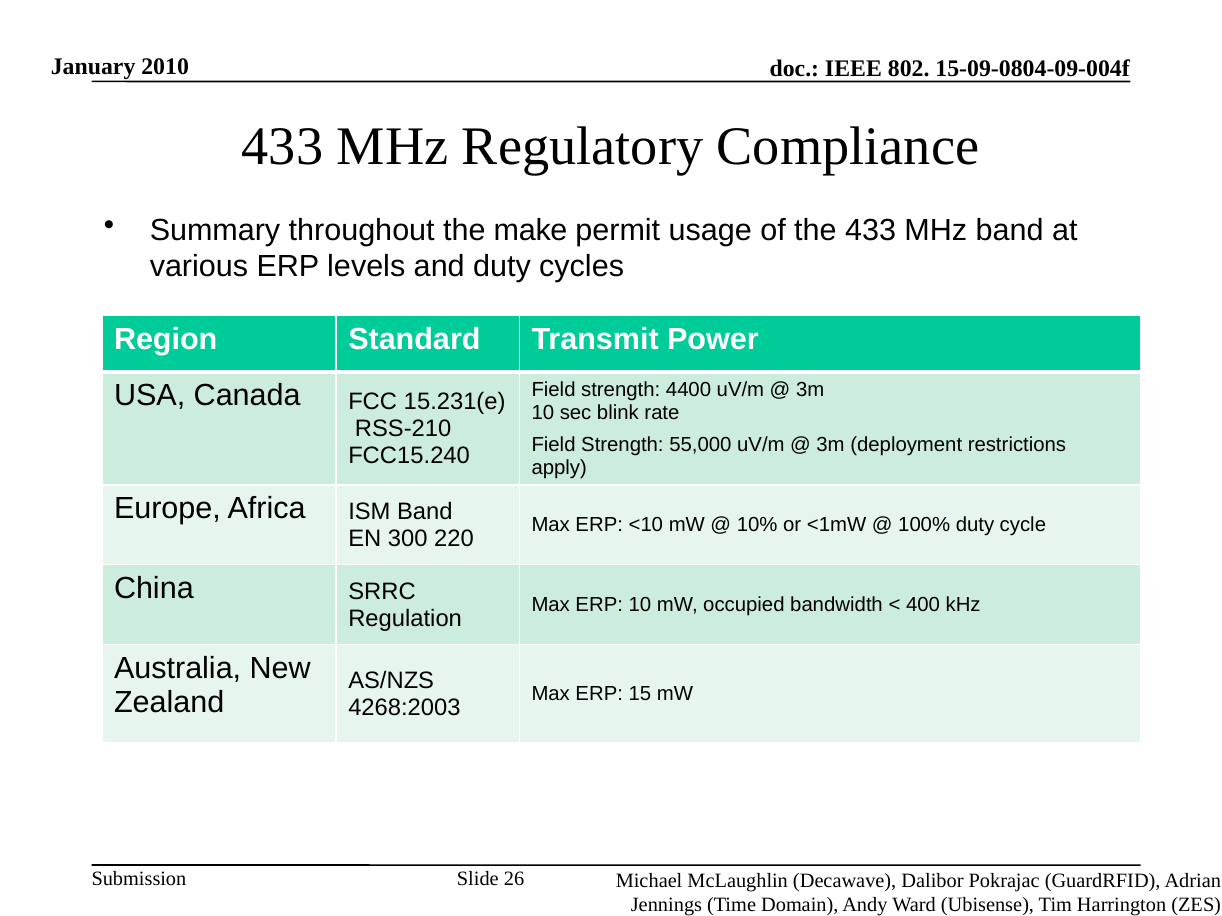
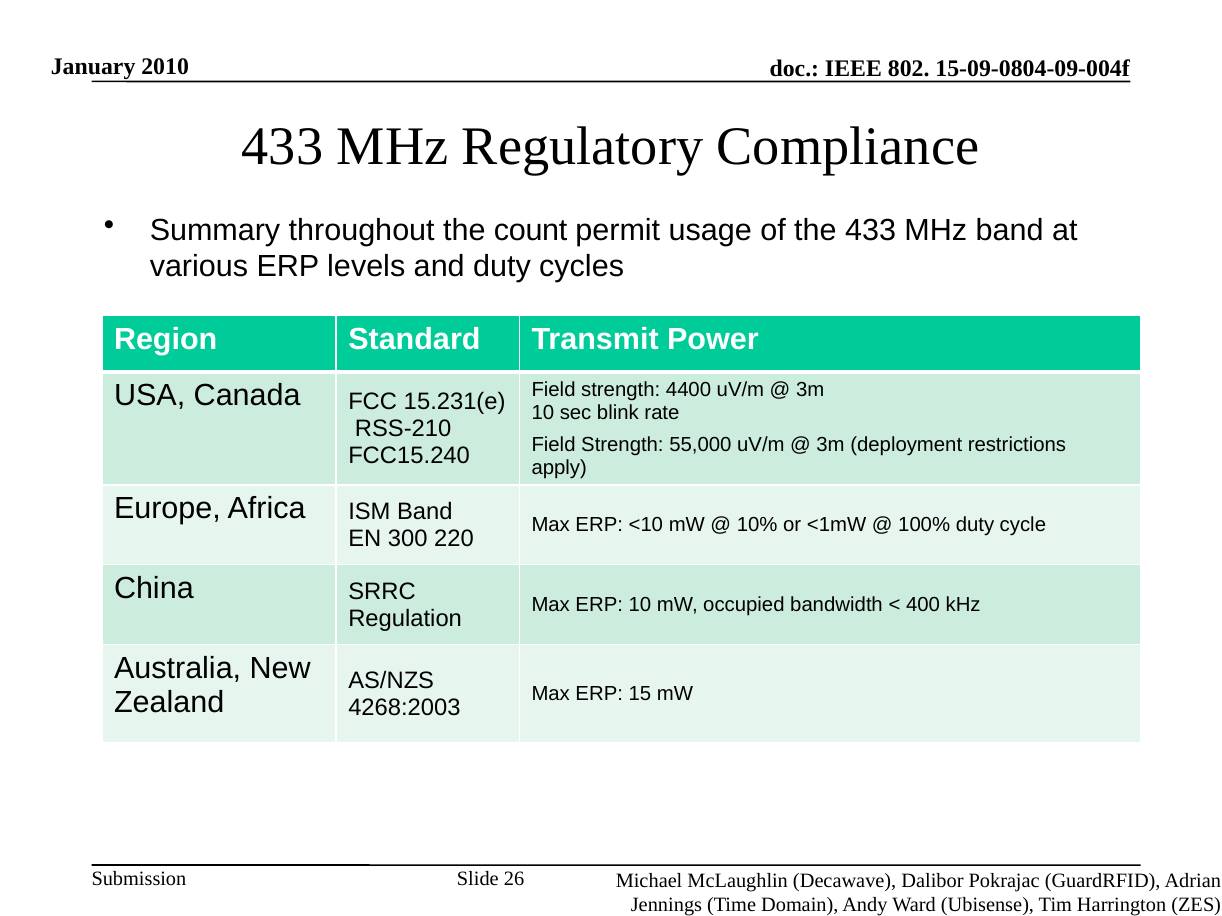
make: make -> count
